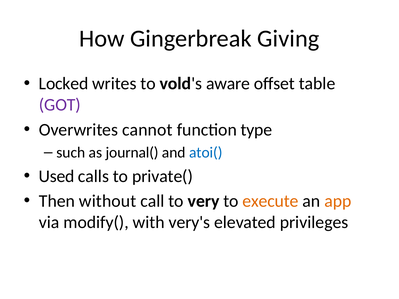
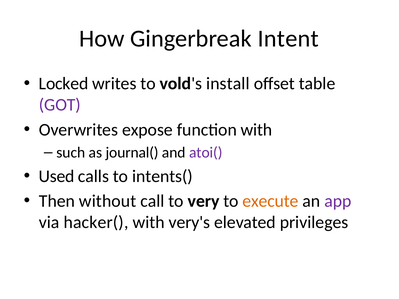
Giving: Giving -> Intent
aware: aware -> install
cannot: cannot -> expose
function type: type -> with
atoi( colour: blue -> purple
private(: private( -> intents(
app colour: orange -> purple
modify(: modify( -> hacker(
